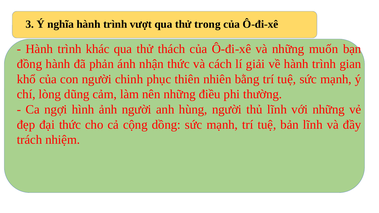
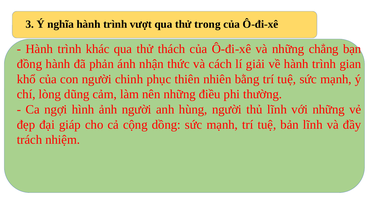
muốn: muốn -> chẳng
đại thức: thức -> giáp
